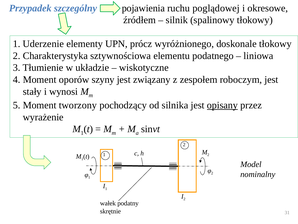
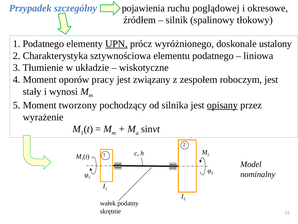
1 Uderzenie: Uderzenie -> Podatnego
UPN underline: none -> present
doskonale tłokowy: tłokowy -> ustalony
szyny: szyny -> pracy
